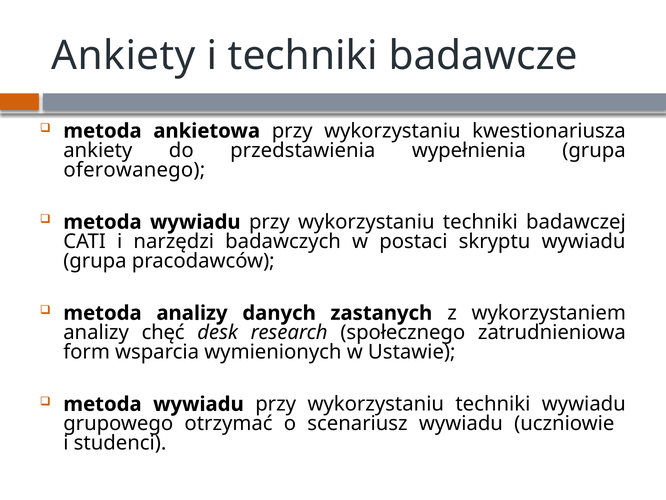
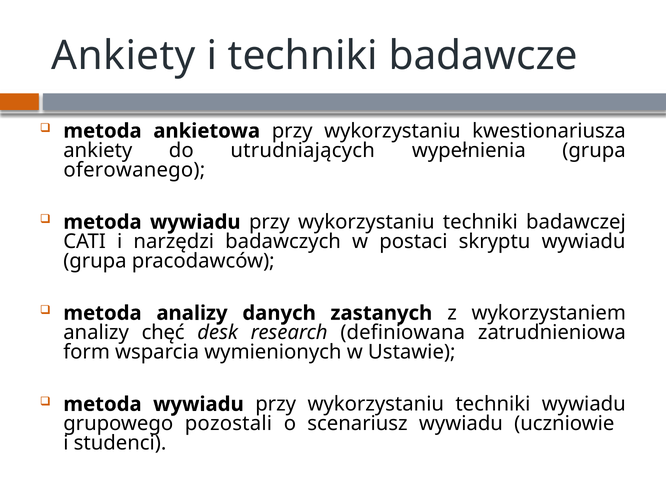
przedstawienia: przedstawienia -> utrudniających
społecznego: społecznego -> definiowana
otrzymać: otrzymać -> pozostali
